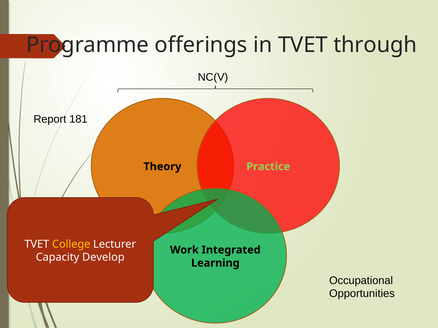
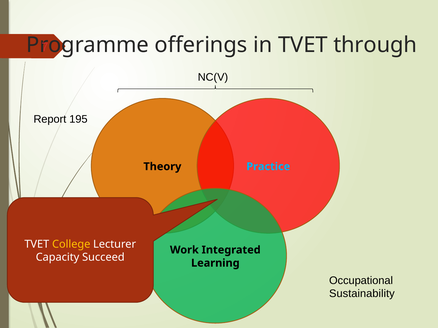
181: 181 -> 195
Practice colour: light green -> light blue
Develop: Develop -> Succeed
Opportunities: Opportunities -> Sustainability
